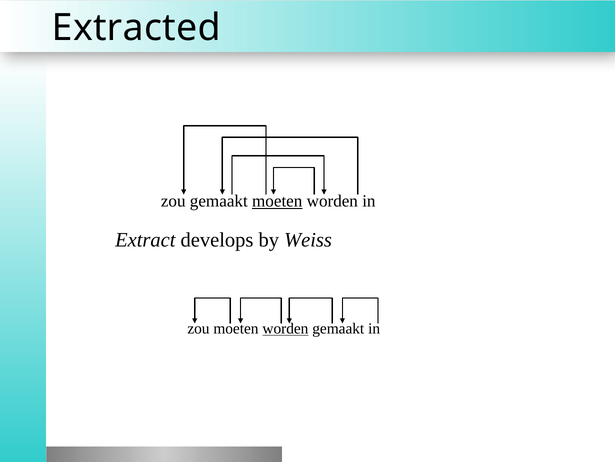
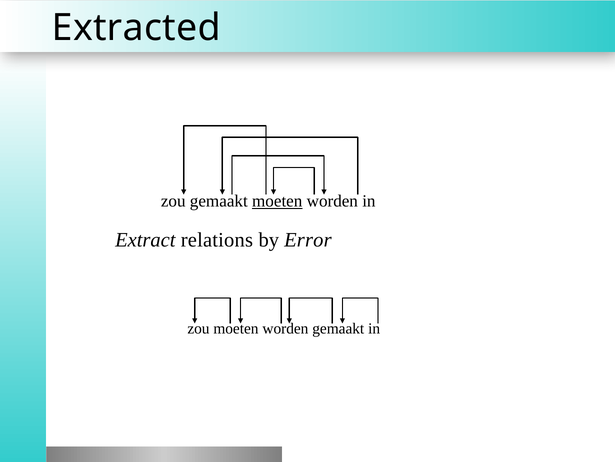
develops: develops -> relations
Weiss: Weiss -> Error
worden at (285, 328) underline: present -> none
